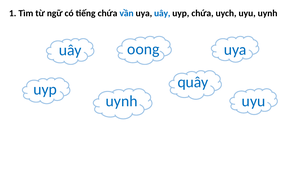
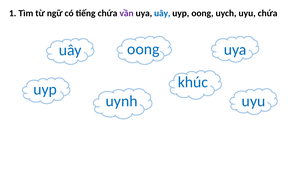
vần colour: blue -> purple
uyp chứa: chứa -> oong
uyu uynh: uynh -> chứa
quây: quây -> khúc
